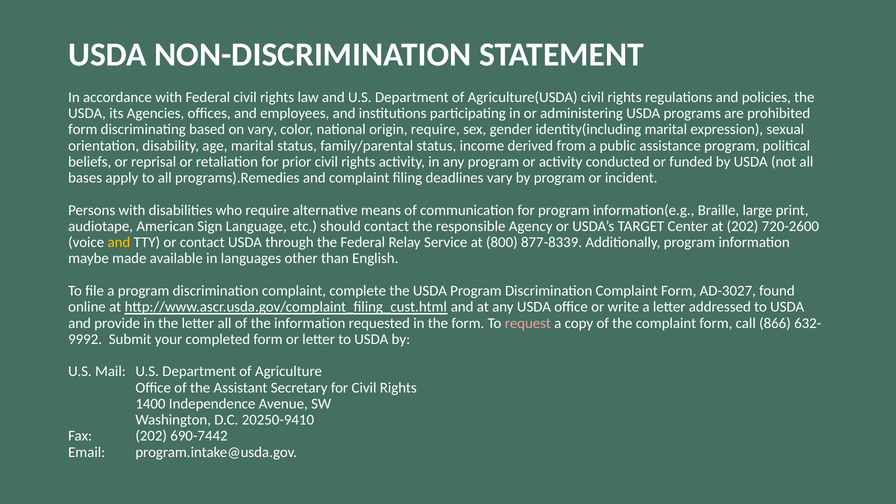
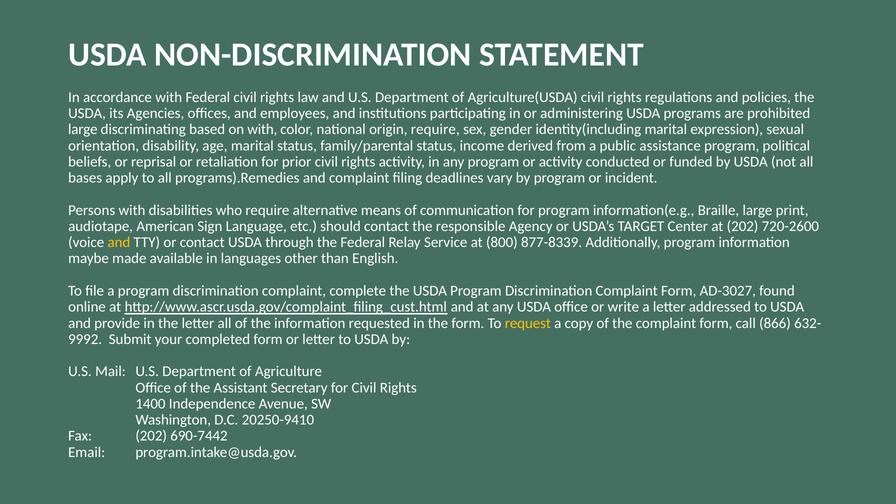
form at (83, 130): form -> large
on vary: vary -> with
request colour: pink -> yellow
